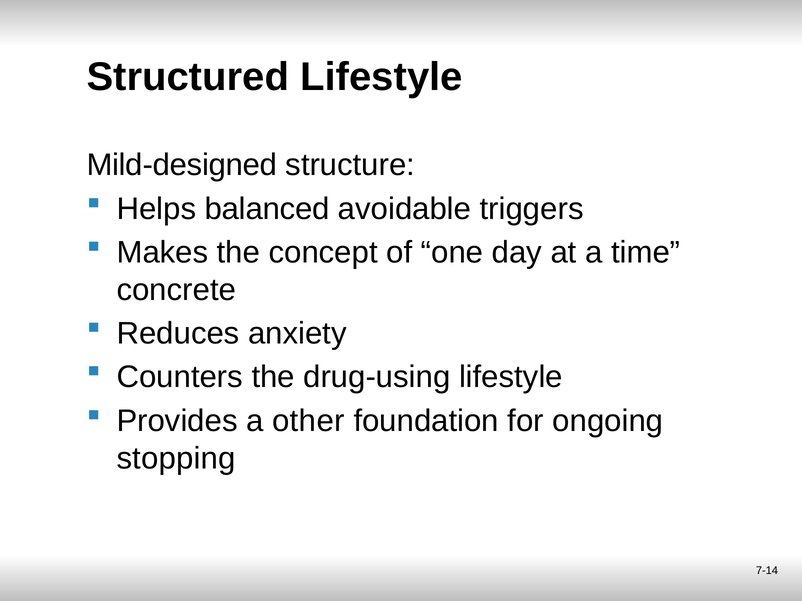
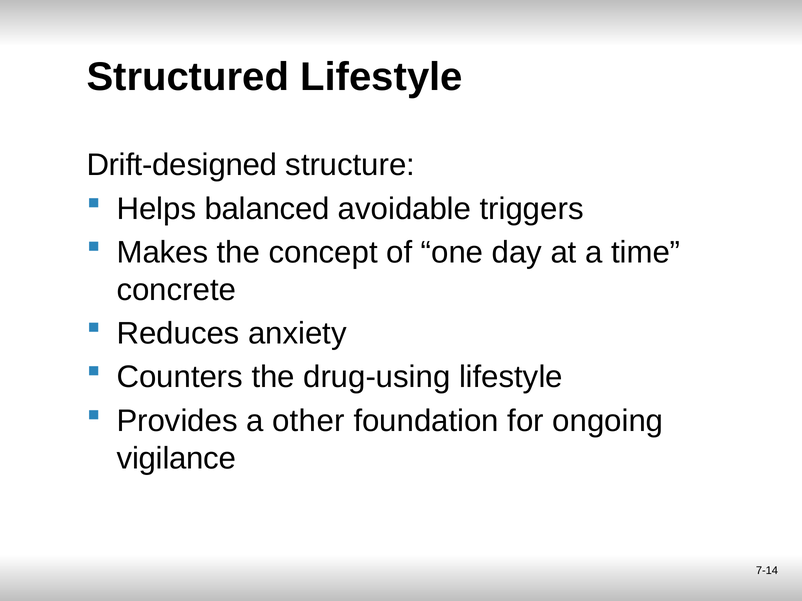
Mild-designed: Mild-designed -> Drift-designed
stopping: stopping -> vigilance
